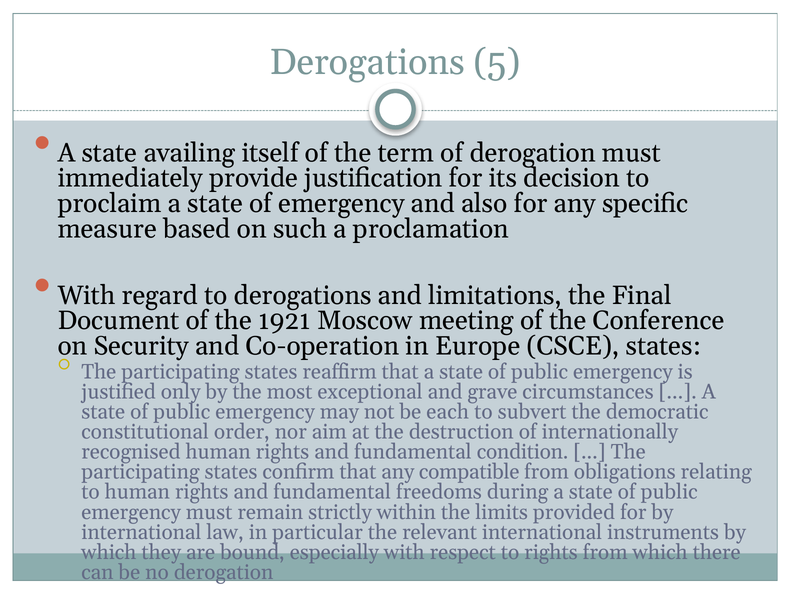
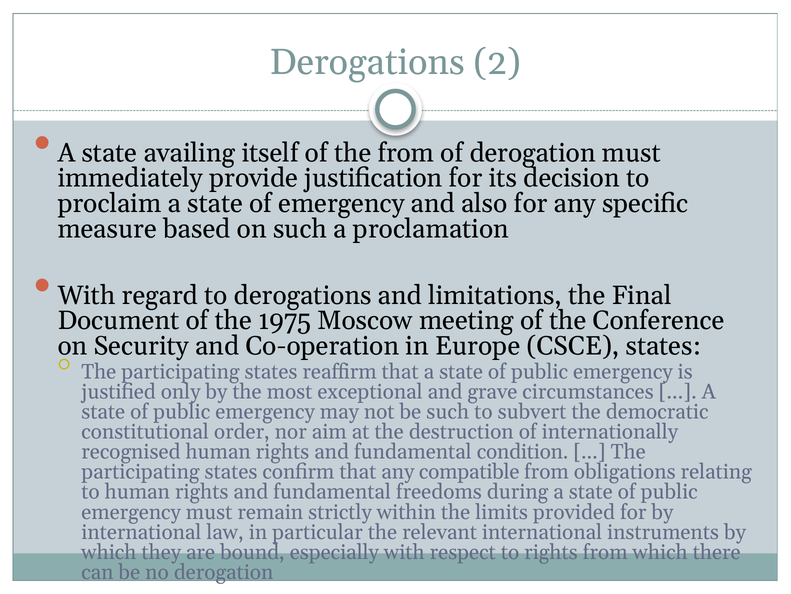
5: 5 -> 2
the term: term -> from
1921: 1921 -> 1975
be each: each -> such
